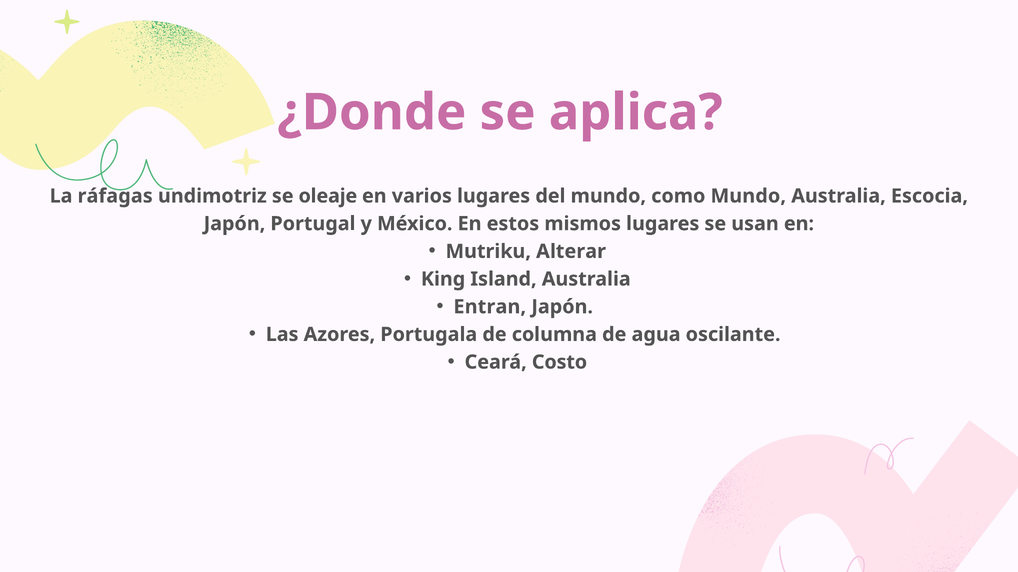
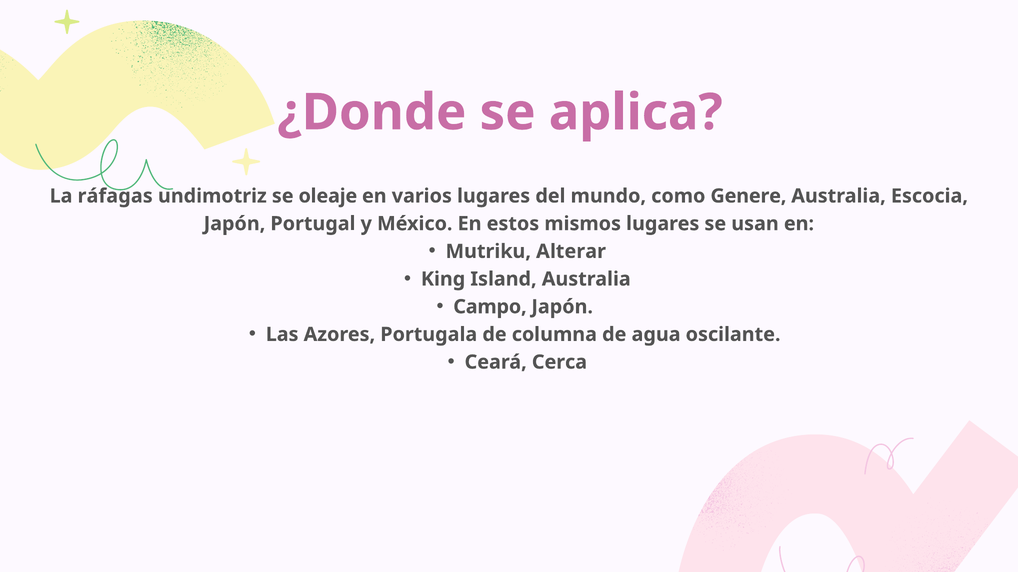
como Mundo: Mundo -> Genere
Entran: Entran -> Campo
Costo: Costo -> Cerca
